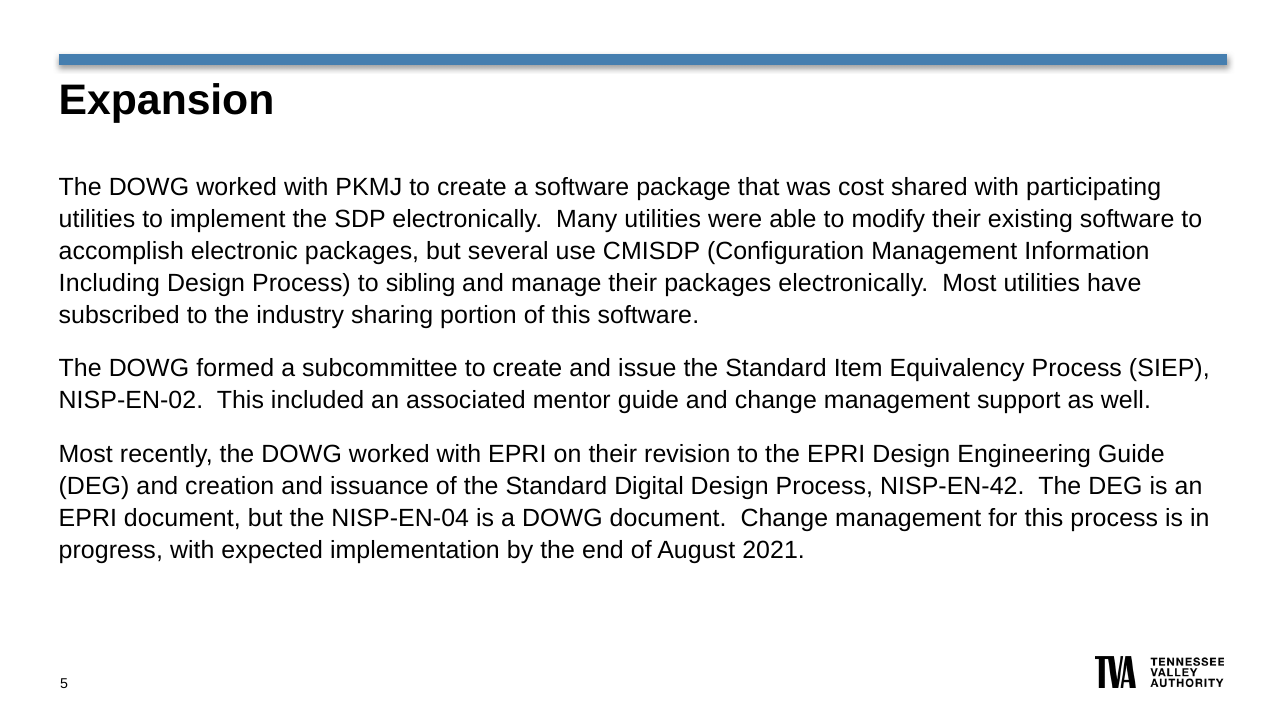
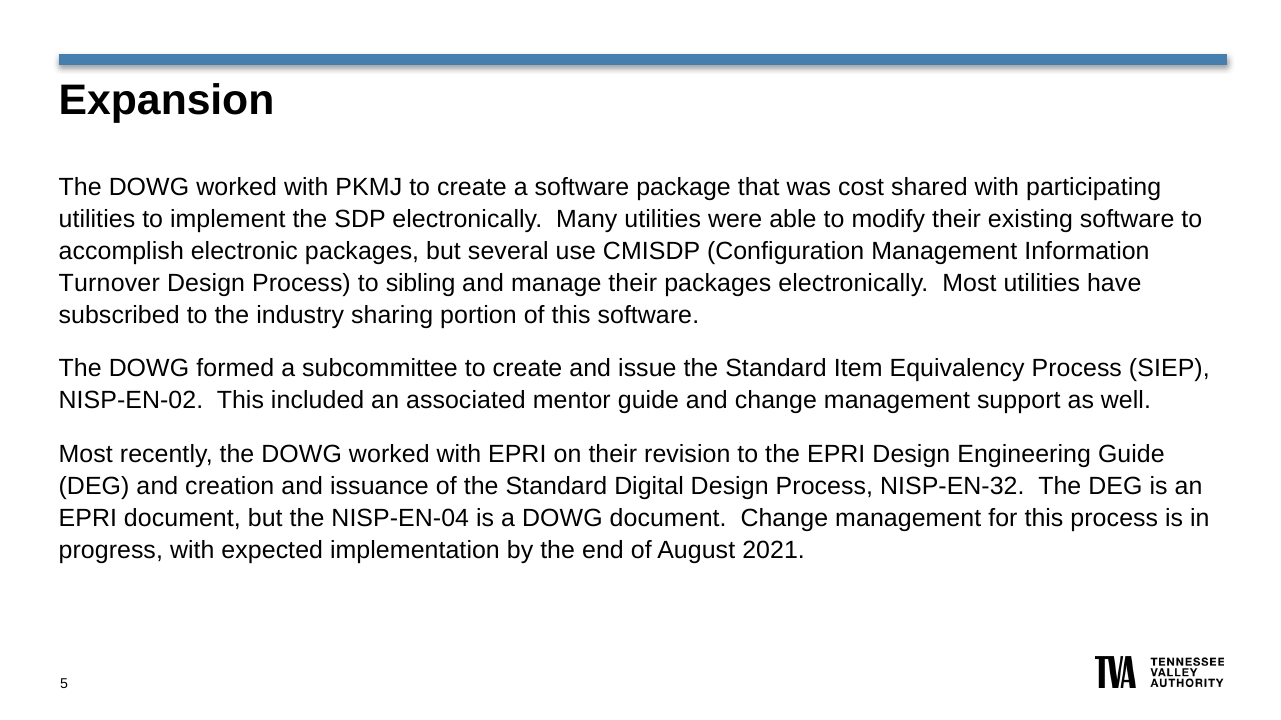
Including: Including -> Turnover
NISP-EN-42: NISP-EN-42 -> NISP-EN-32
